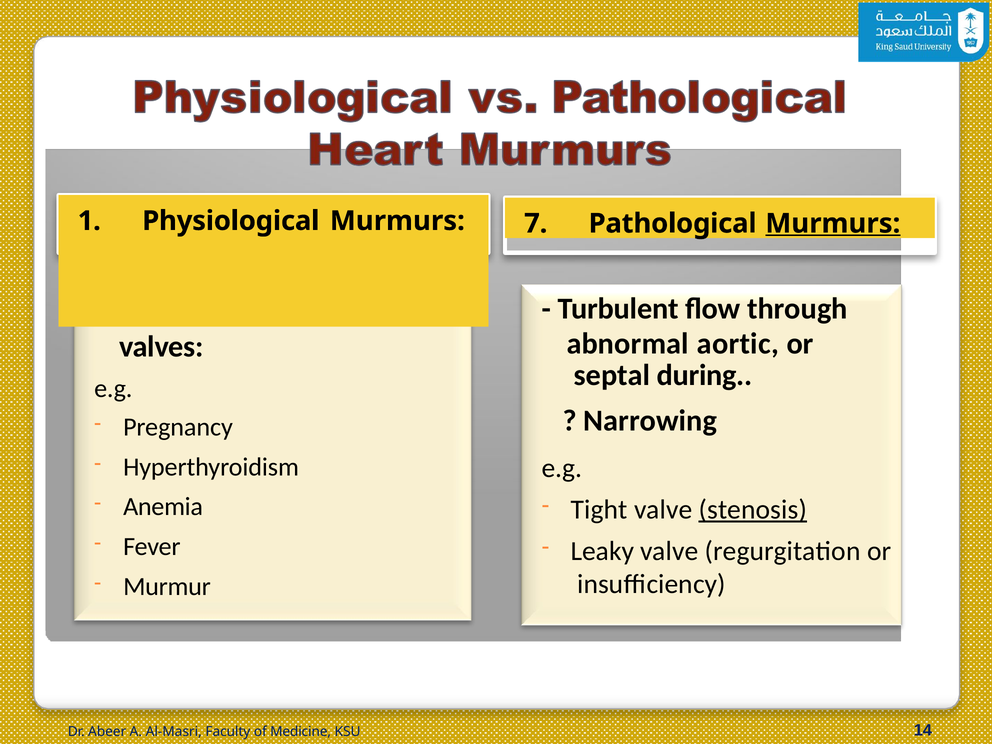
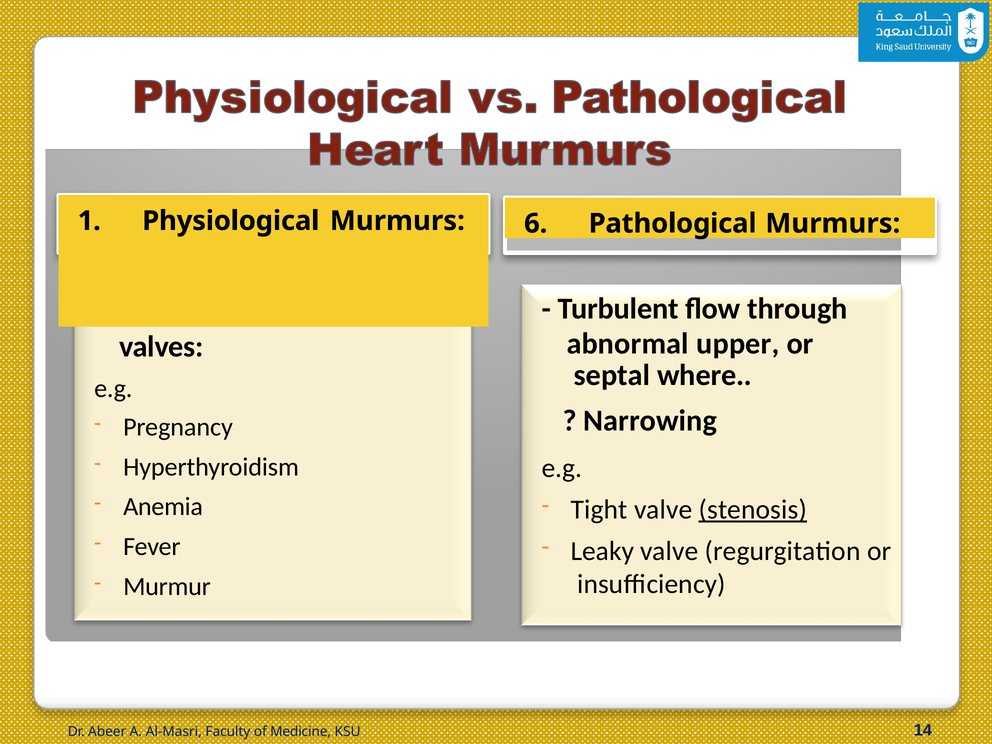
7: 7 -> 6
Murmurs at (833, 224) underline: present -> none
aortic: aortic -> upper
during: during -> where
